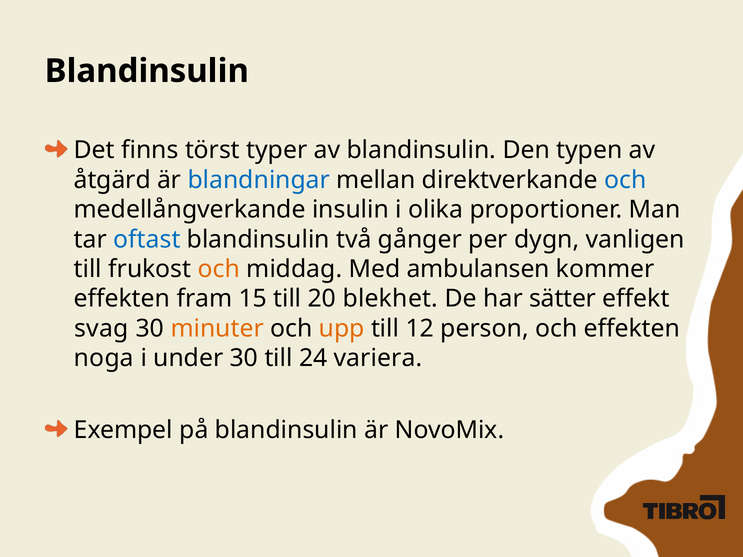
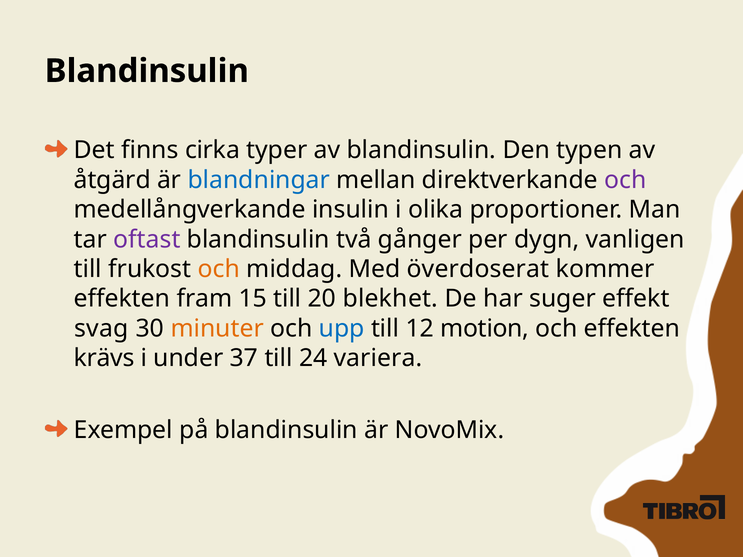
törst: törst -> cirka
och at (625, 180) colour: blue -> purple
oftast colour: blue -> purple
ambulansen: ambulansen -> överdoserat
sätter: sätter -> suger
upp colour: orange -> blue
person: person -> motion
noga: noga -> krävs
under 30: 30 -> 37
